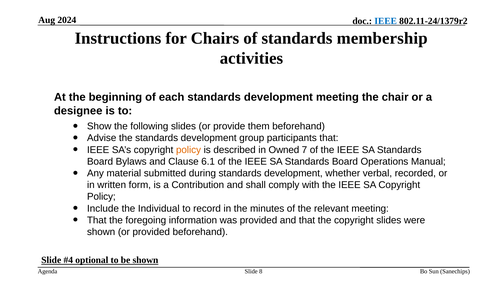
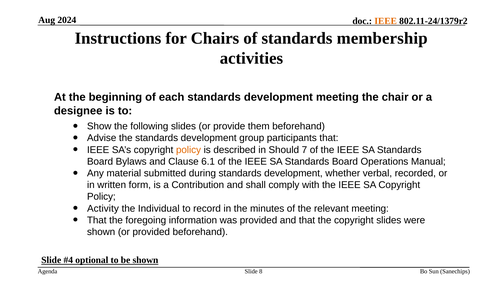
IEEE at (386, 21) colour: blue -> orange
Owned: Owned -> Should
Include: Include -> Activity
